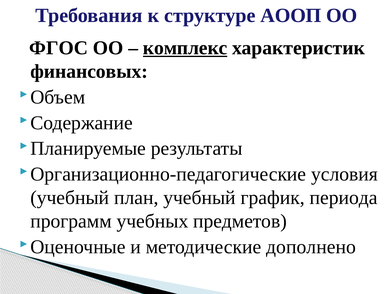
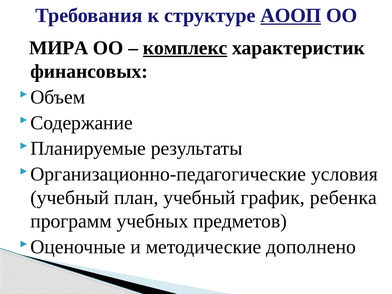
АООП underline: none -> present
ФГОС: ФГОС -> МИРА
периода: периода -> ребенка
